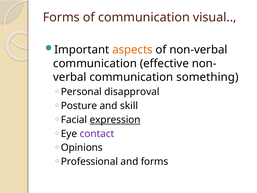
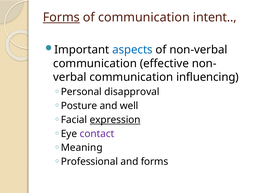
Forms at (61, 17) underline: none -> present
visual: visual -> intent
aspects colour: orange -> blue
something: something -> influencing
skill: skill -> well
Opinions: Opinions -> Meaning
